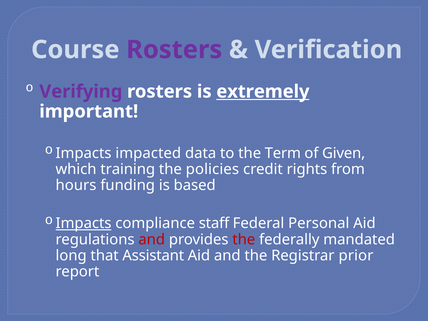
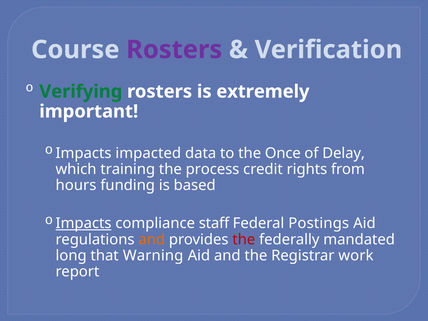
Verifying colour: purple -> green
extremely underline: present -> none
Term: Term -> Once
Given: Given -> Delay
policies: policies -> process
Personal: Personal -> Postings
and at (152, 239) colour: red -> orange
Assistant: Assistant -> Warning
prior: prior -> work
